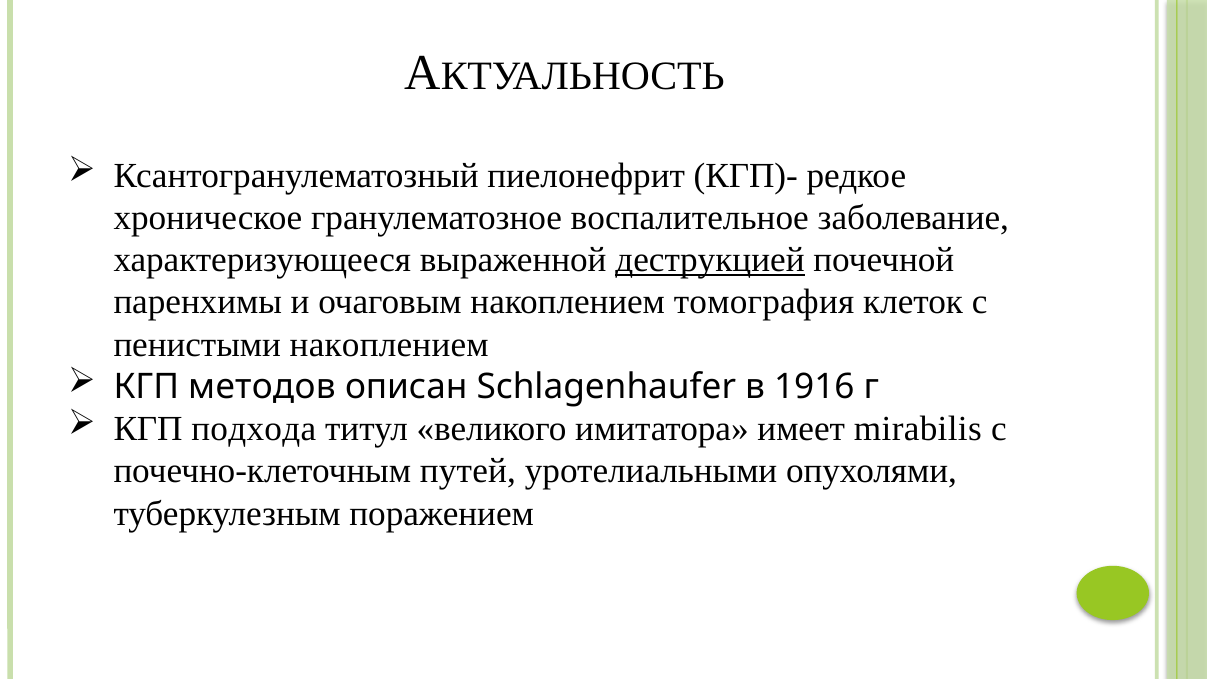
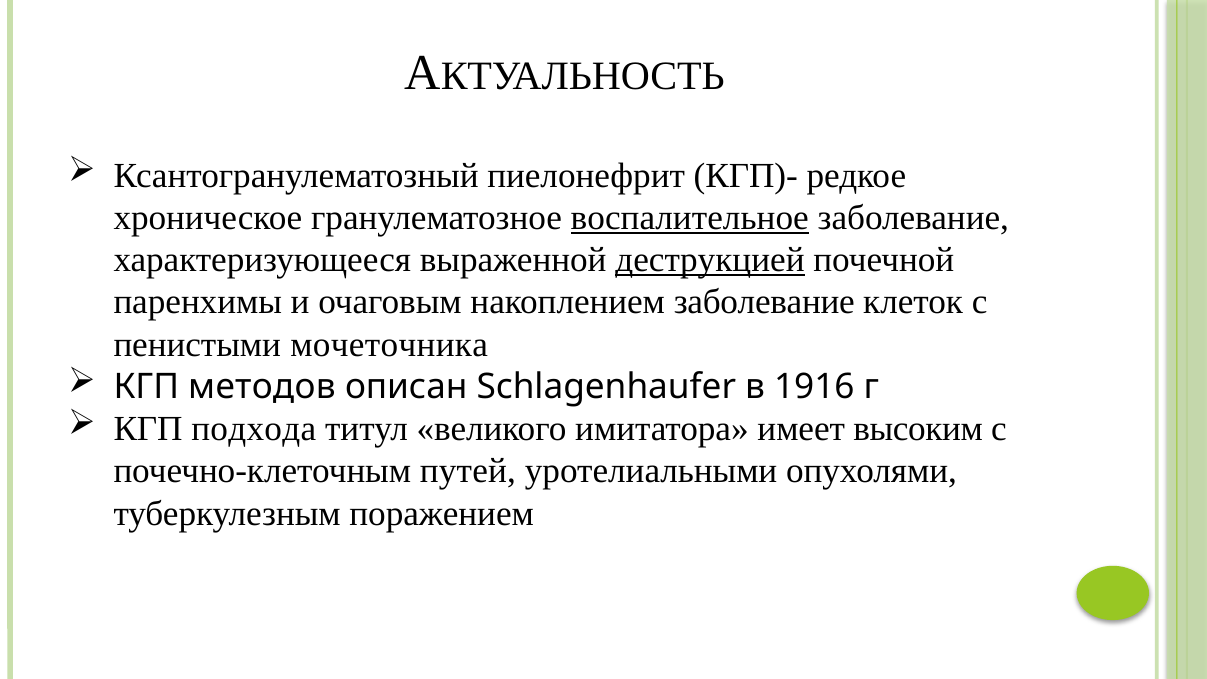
воспалительное underline: none -> present
накоплением томография: томография -> заболевание
пенистыми накоплением: накоплением -> мочеточника
mirabilis: mirabilis -> высоким
